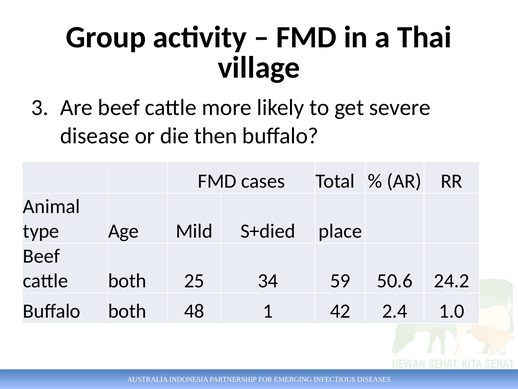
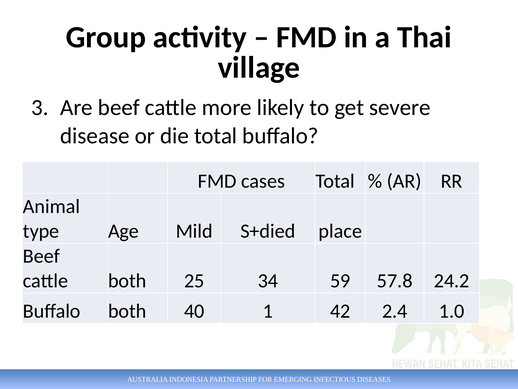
die then: then -> total
50.6: 50.6 -> 57.8
48: 48 -> 40
